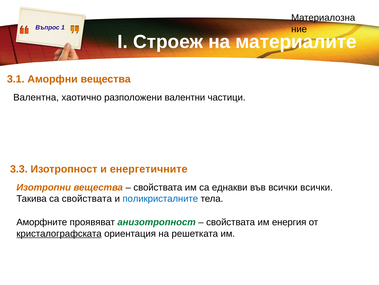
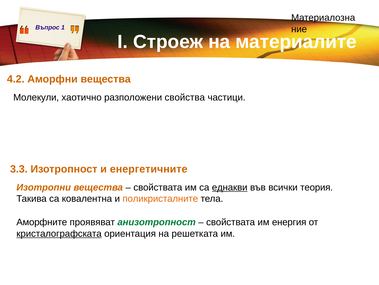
3.1: 3.1 -> 4.2
Валентна: Валентна -> Молекули
валентни: валентни -> свойства
еднакви underline: none -> present
всички всички: всички -> теория
са свойствата: свойствата -> ковалентна
поликристалните colour: blue -> orange
